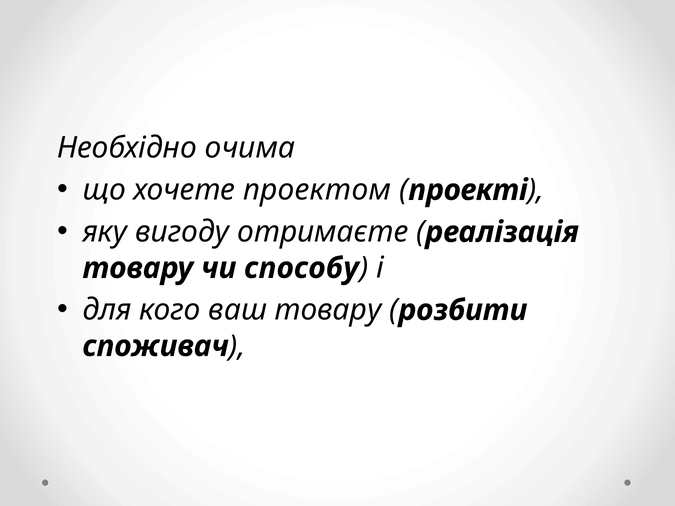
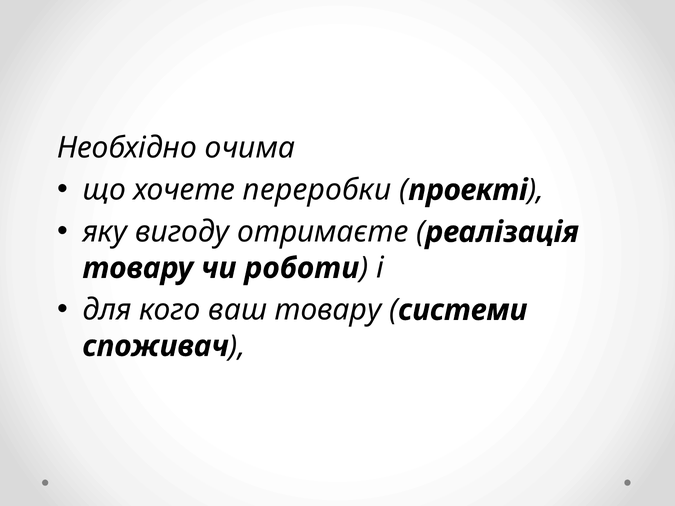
проектом: проектом -> переробки
способу: способу -> роботи
розбити: розбити -> системи
